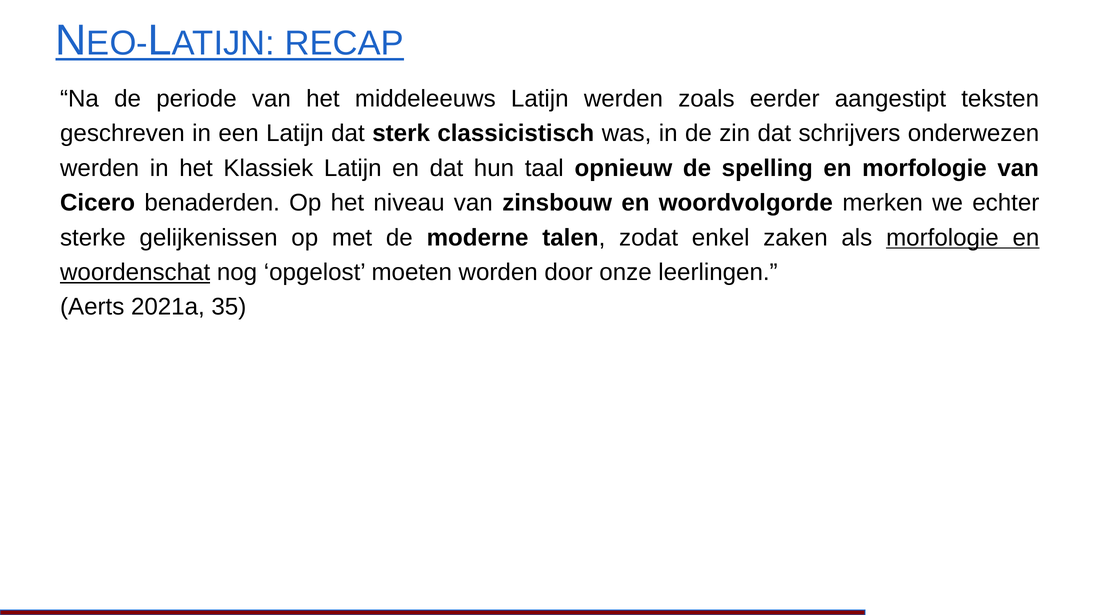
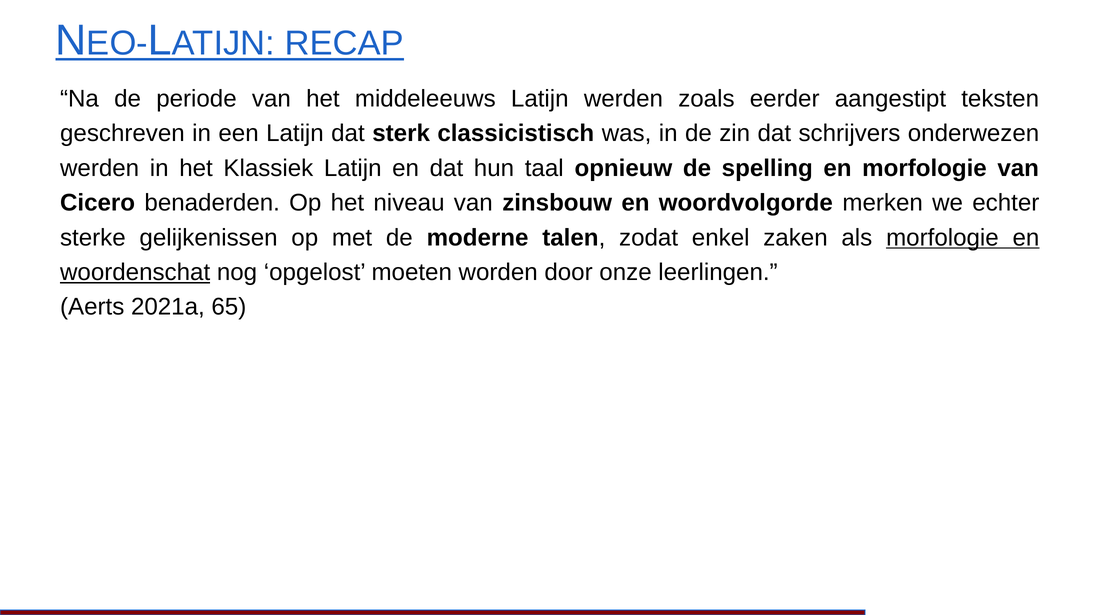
35: 35 -> 65
